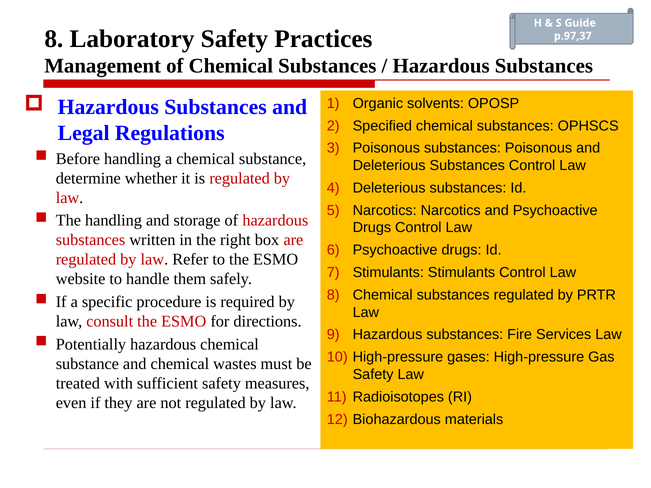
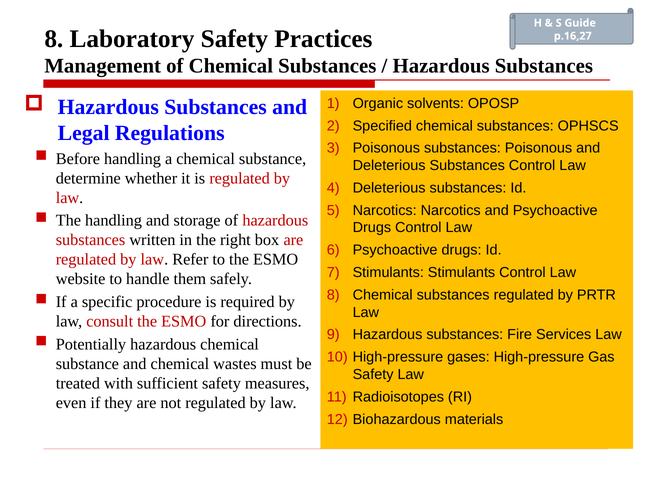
p.97,37: p.97,37 -> p.16,27
